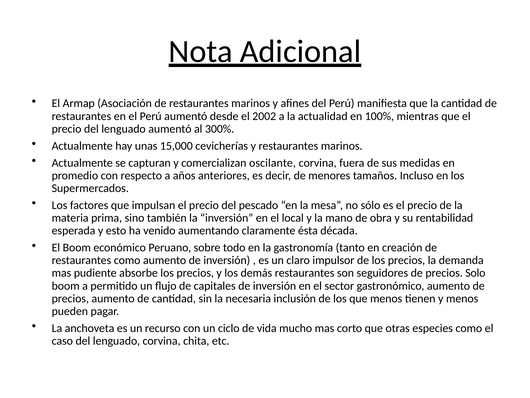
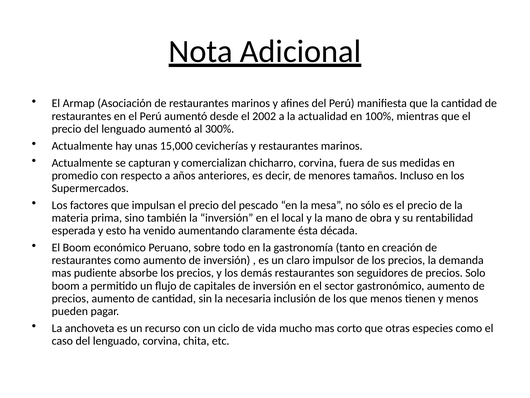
oscilante: oscilante -> chicharro
